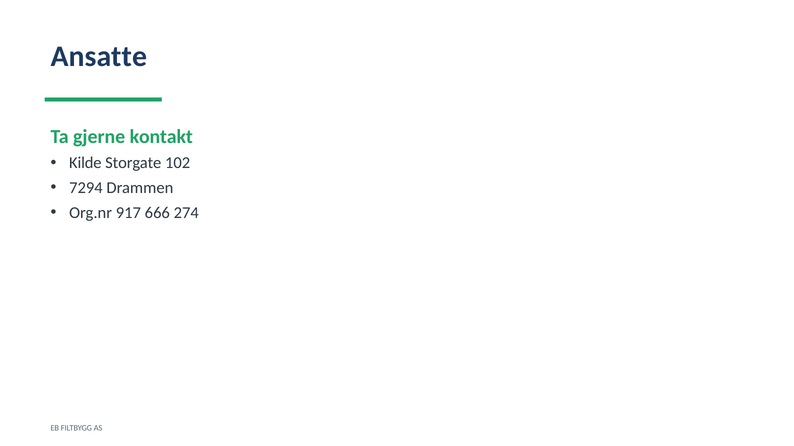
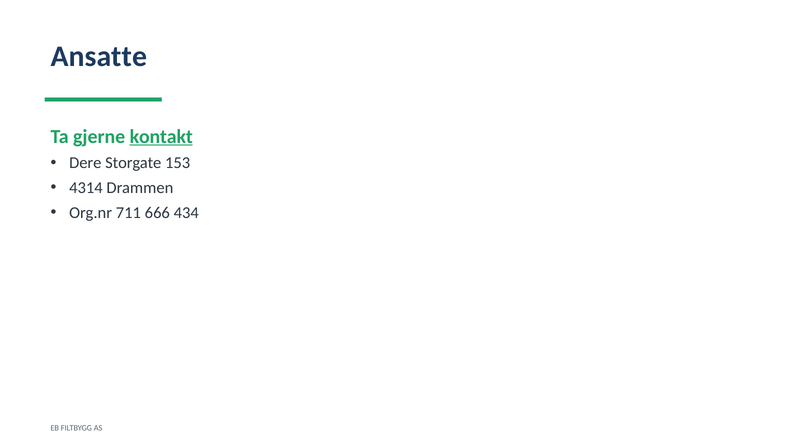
kontakt underline: none -> present
Kilde: Kilde -> Dere
102: 102 -> 153
7294: 7294 -> 4314
917: 917 -> 711
274: 274 -> 434
